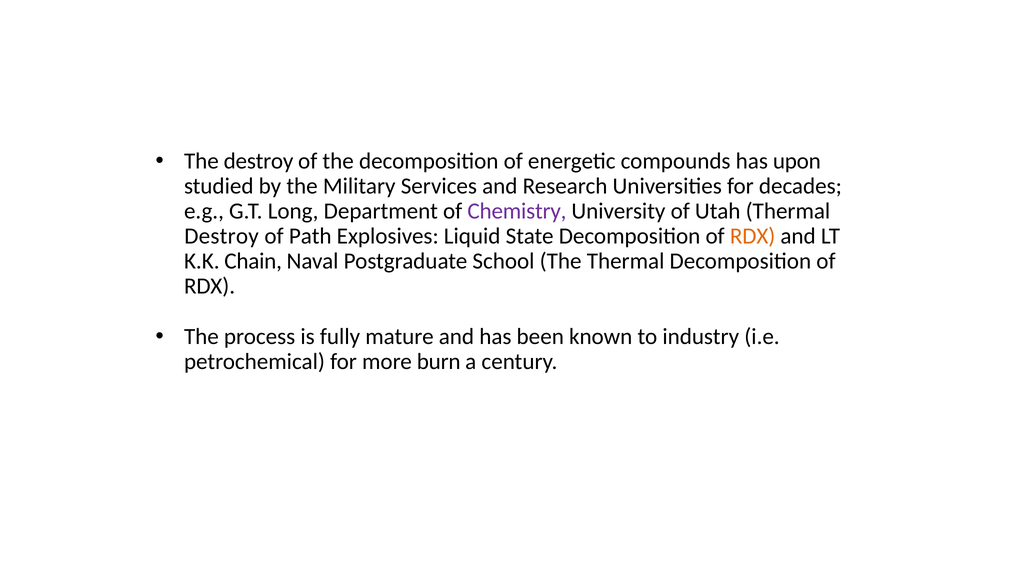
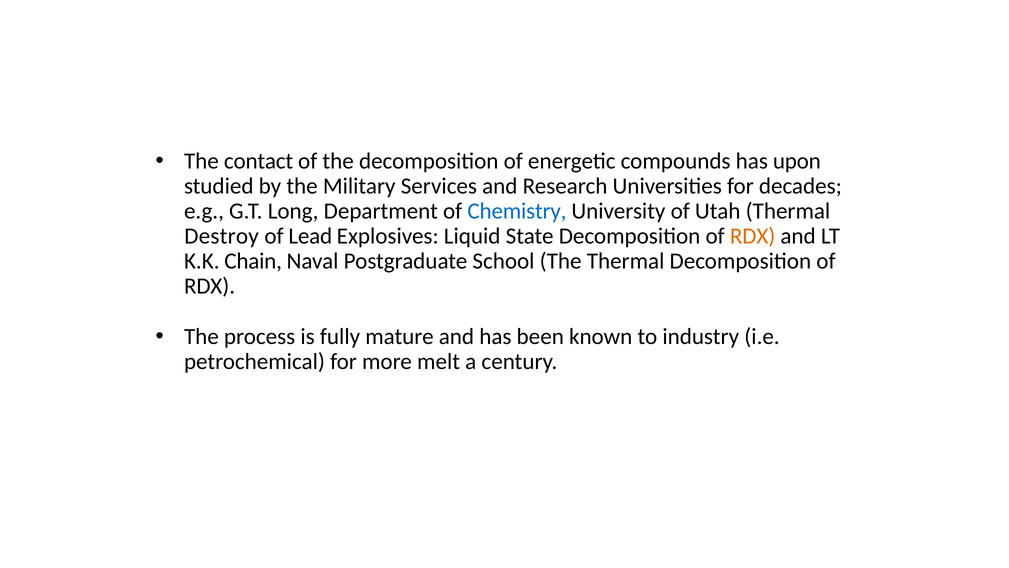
The destroy: destroy -> contact
Chemistry colour: purple -> blue
Path: Path -> Lead
burn: burn -> melt
